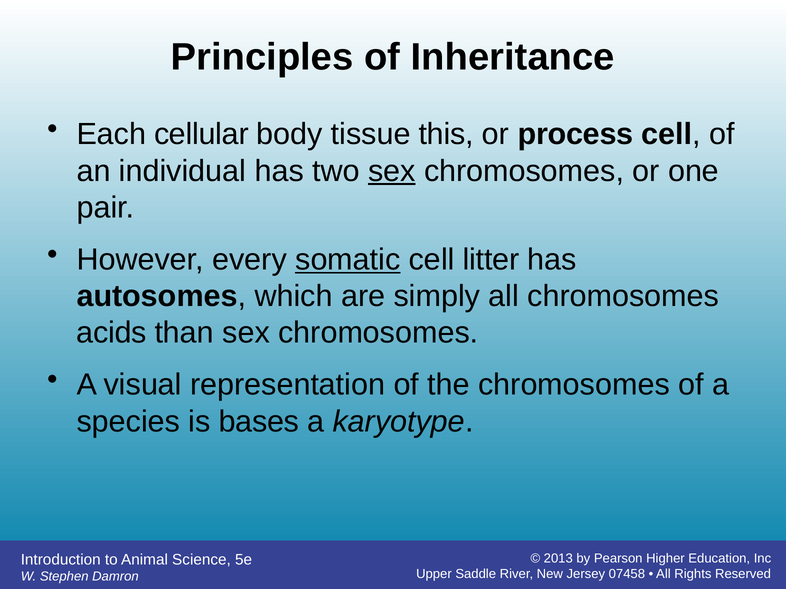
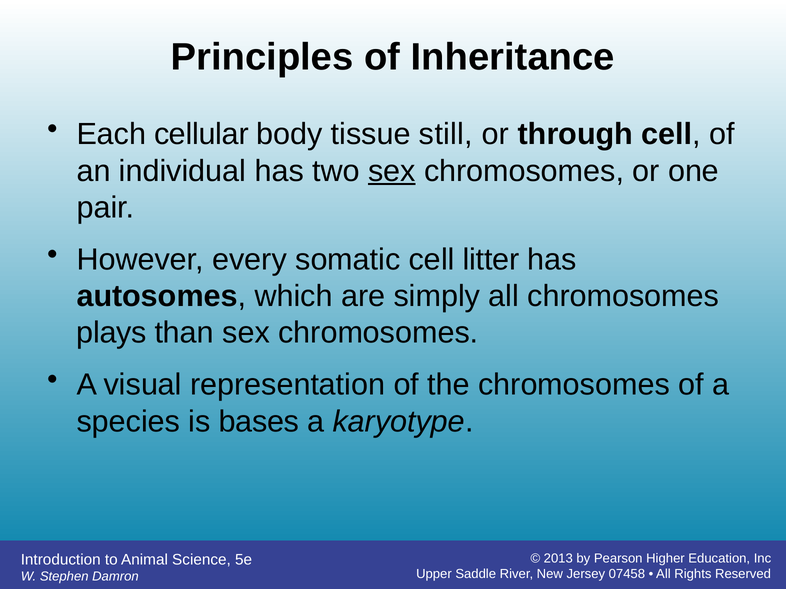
this: this -> still
process: process -> through
somatic underline: present -> none
acids: acids -> plays
